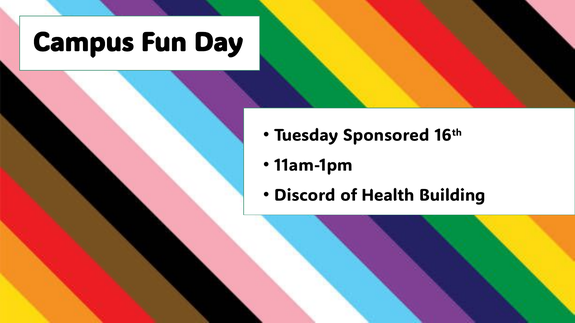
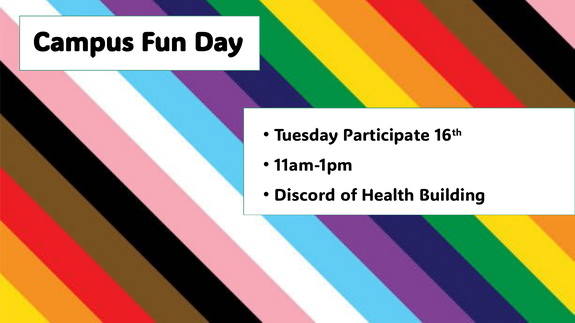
Sponsored: Sponsored -> Participate
